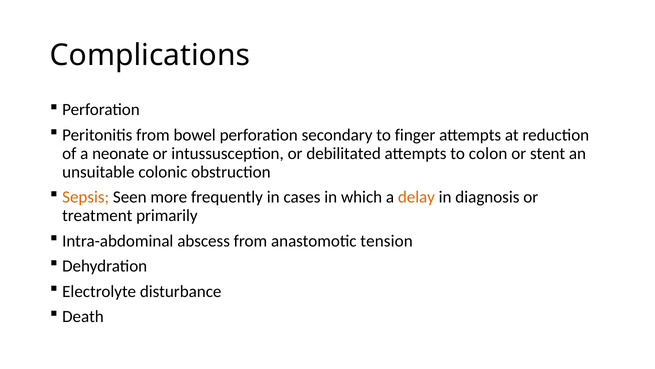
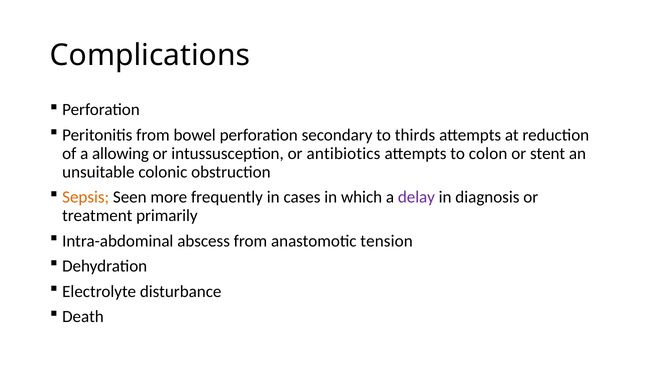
finger: finger -> thirds
neonate: neonate -> allowing
debilitated: debilitated -> antibiotics
delay colour: orange -> purple
